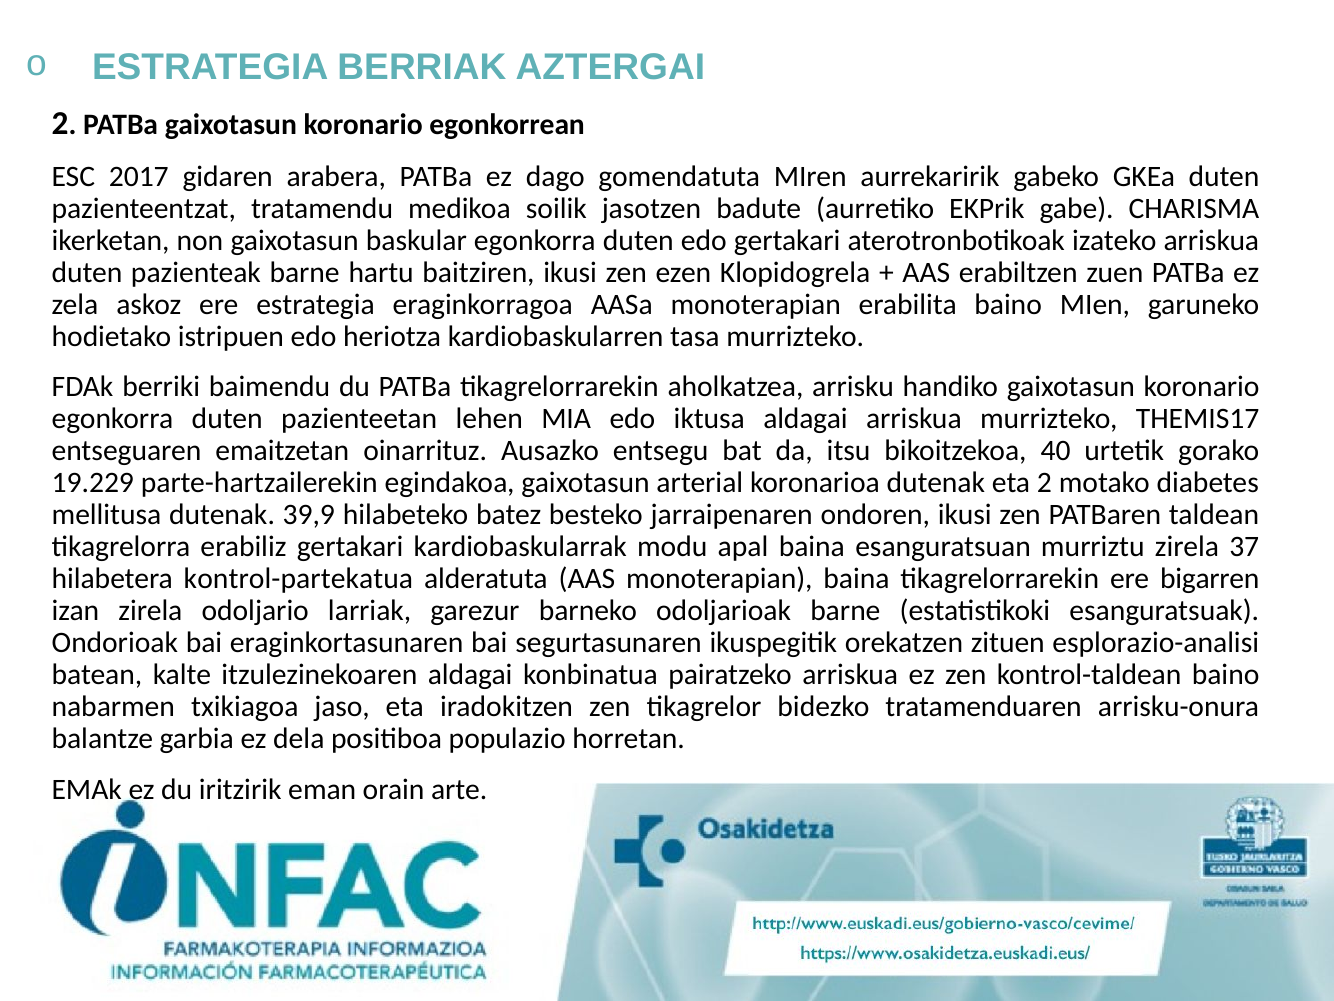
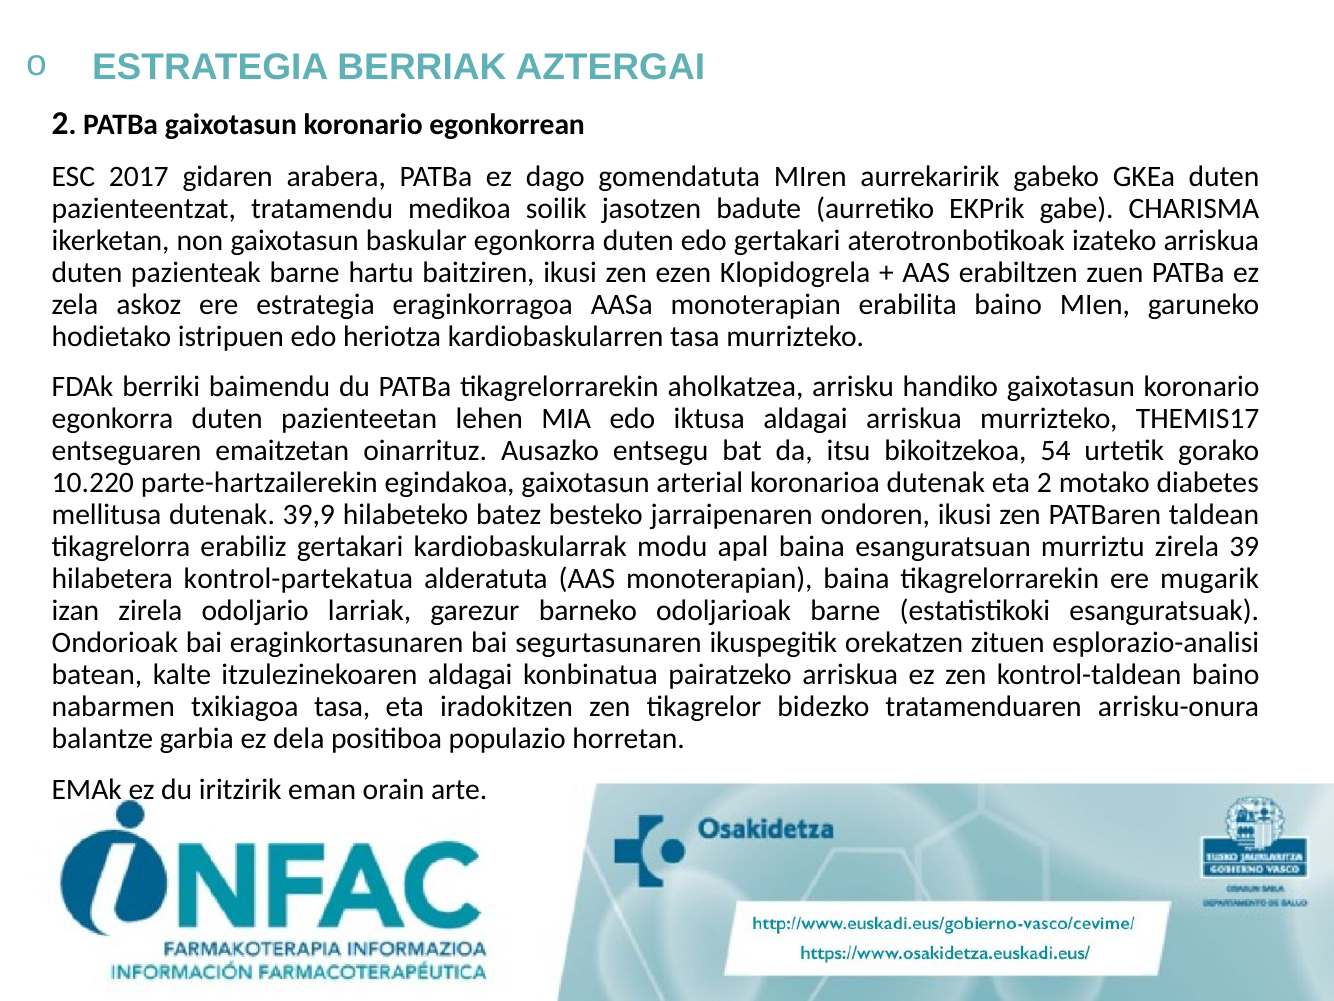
40: 40 -> 54
19.229: 19.229 -> 10.220
37: 37 -> 39
bigarren: bigarren -> mugarik
txikiagoa jaso: jaso -> tasa
